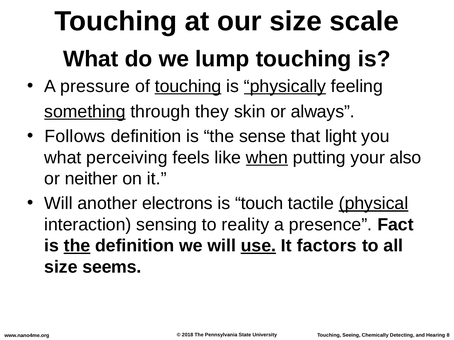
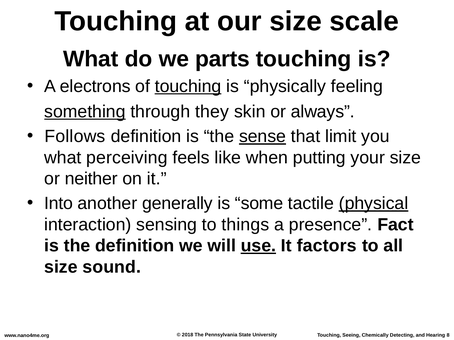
lump: lump -> parts
pressure: pressure -> electrons
physically underline: present -> none
sense underline: none -> present
light: light -> limit
when underline: present -> none
your also: also -> size
Will at (58, 204): Will -> Into
electrons: electrons -> generally
touch: touch -> some
reality: reality -> things
the at (77, 246) underline: present -> none
seems: seems -> sound
